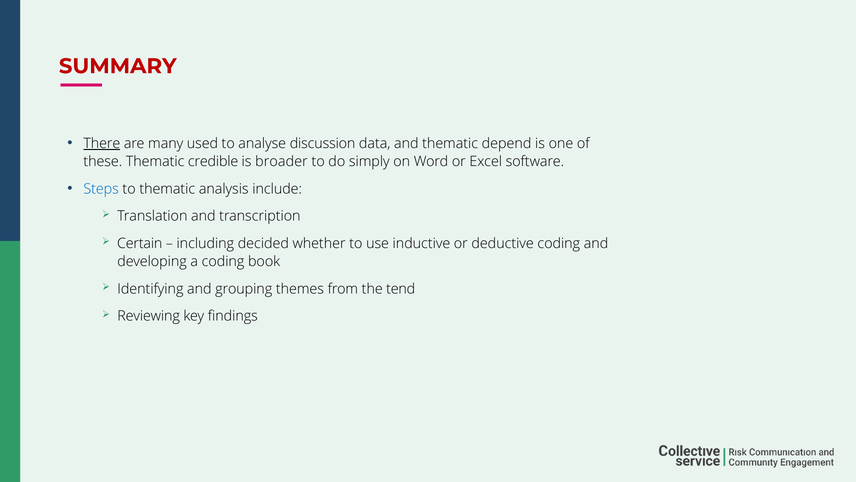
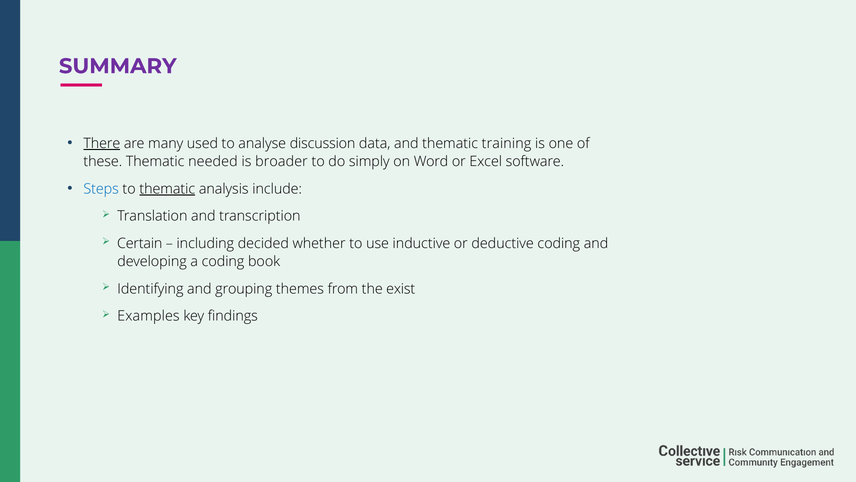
SUMMARY colour: red -> purple
depend: depend -> training
credible: credible -> needed
thematic at (167, 189) underline: none -> present
tend: tend -> exist
Reviewing: Reviewing -> Examples
